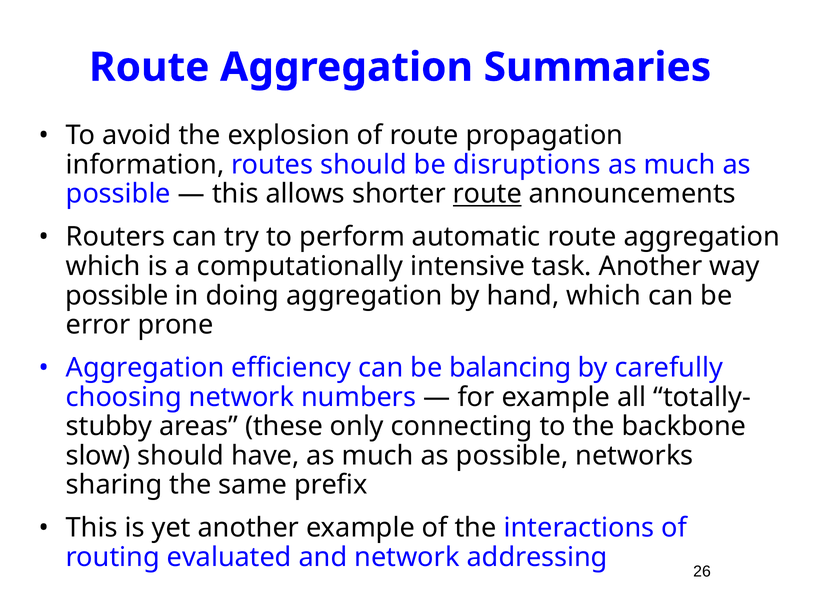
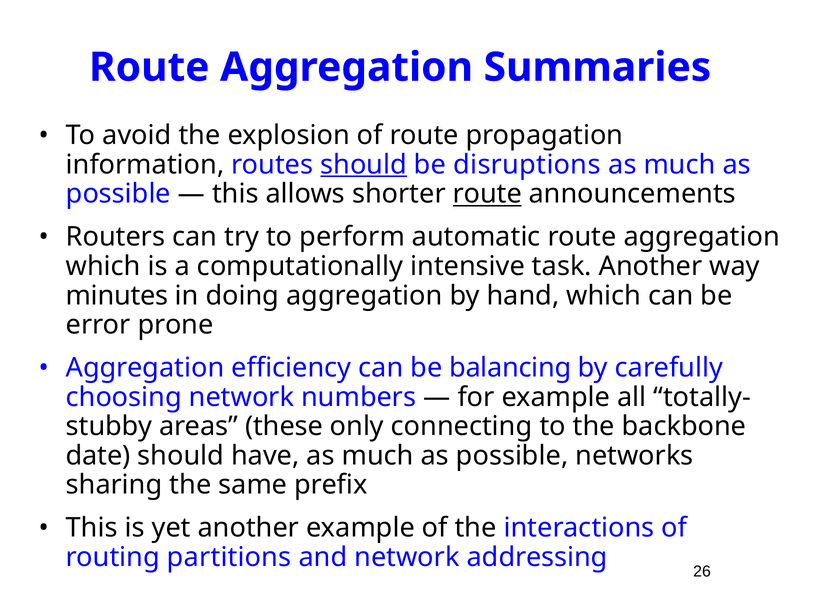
should at (364, 165) underline: none -> present
possible at (117, 295): possible -> minutes
slow: slow -> date
evaluated: evaluated -> partitions
